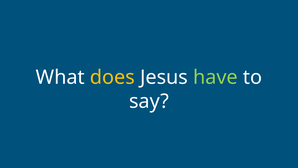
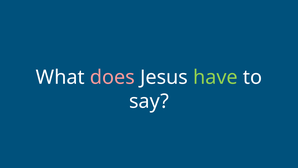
does colour: yellow -> pink
